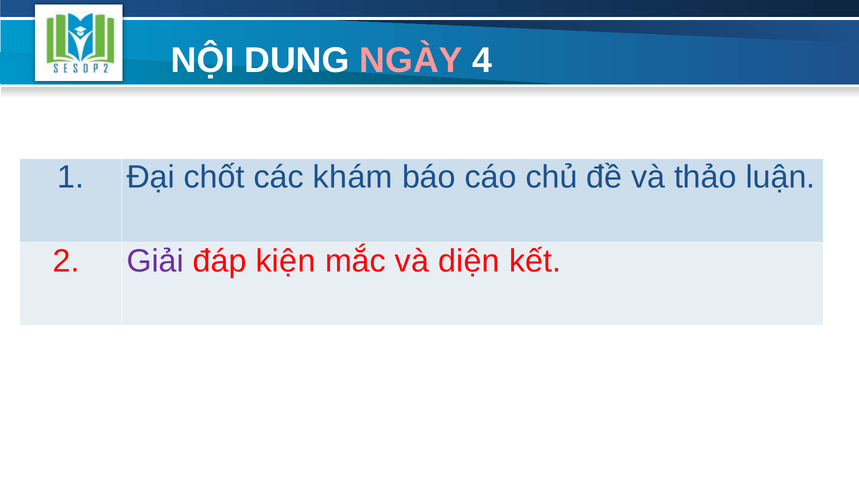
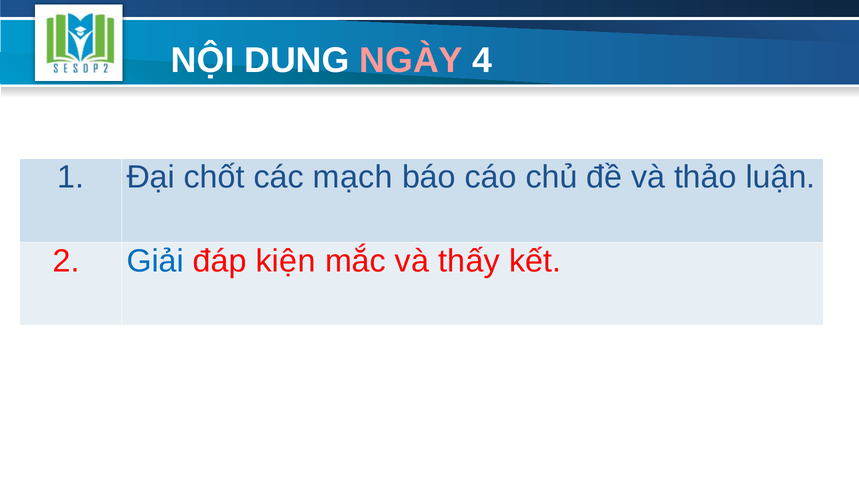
khám: khám -> mạch
Giải colour: purple -> blue
diện: diện -> thấy
